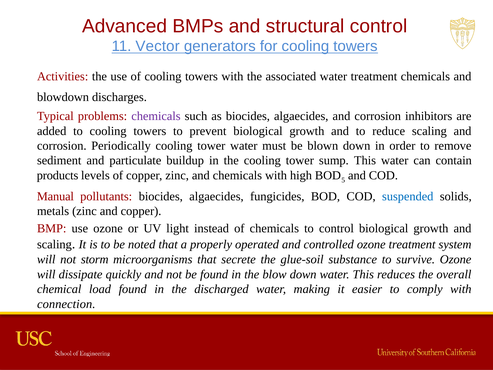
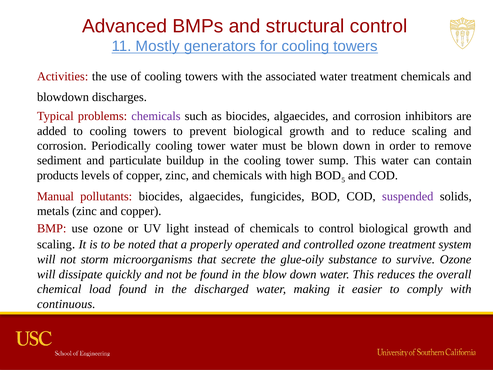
Vector: Vector -> Mostly
suspended colour: blue -> purple
glue-soil: glue-soil -> glue-oily
connection: connection -> continuous
